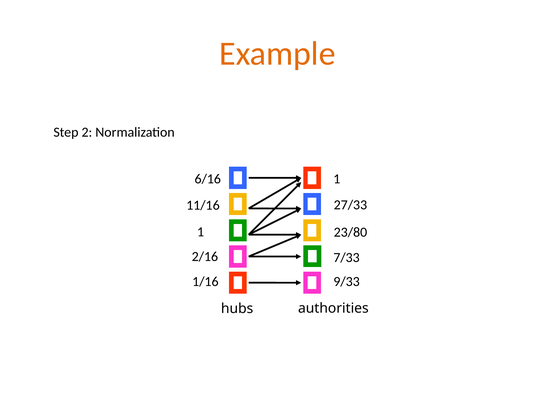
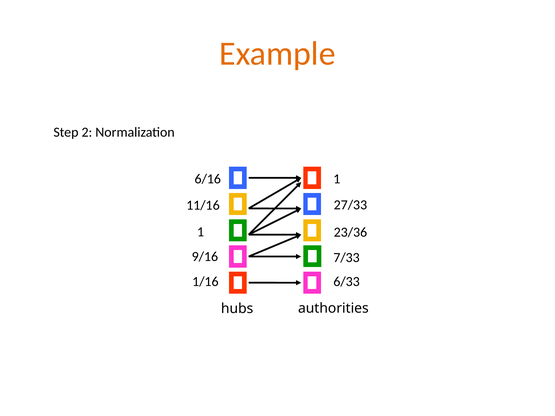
23/80: 23/80 -> 23/36
2/16: 2/16 -> 9/16
9/33: 9/33 -> 6/33
